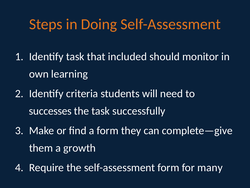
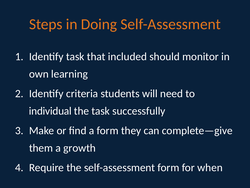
successes: successes -> individual
many: many -> when
